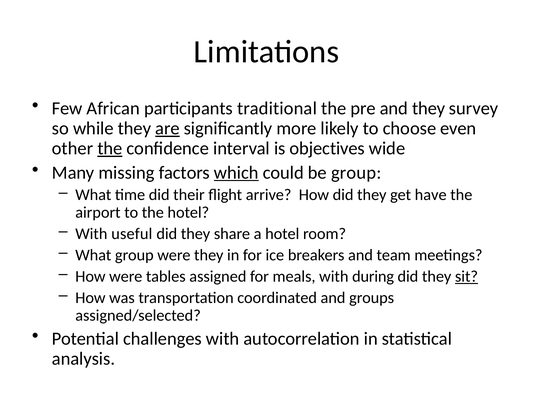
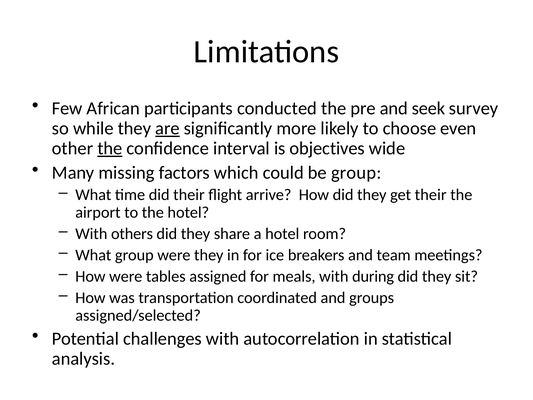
traditional: traditional -> conducted
and they: they -> seek
which underline: present -> none
get have: have -> their
useful: useful -> others
sit underline: present -> none
